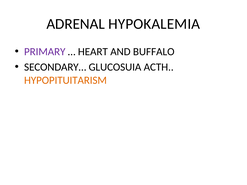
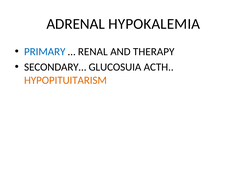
PRIMARY colour: purple -> blue
HEART: HEART -> RENAL
BUFFALO: BUFFALO -> THERAPY
